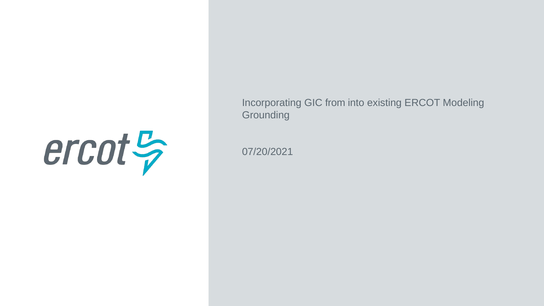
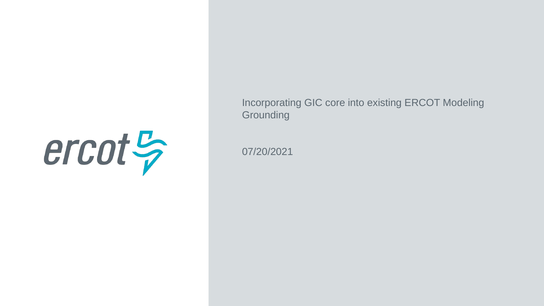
from: from -> core
